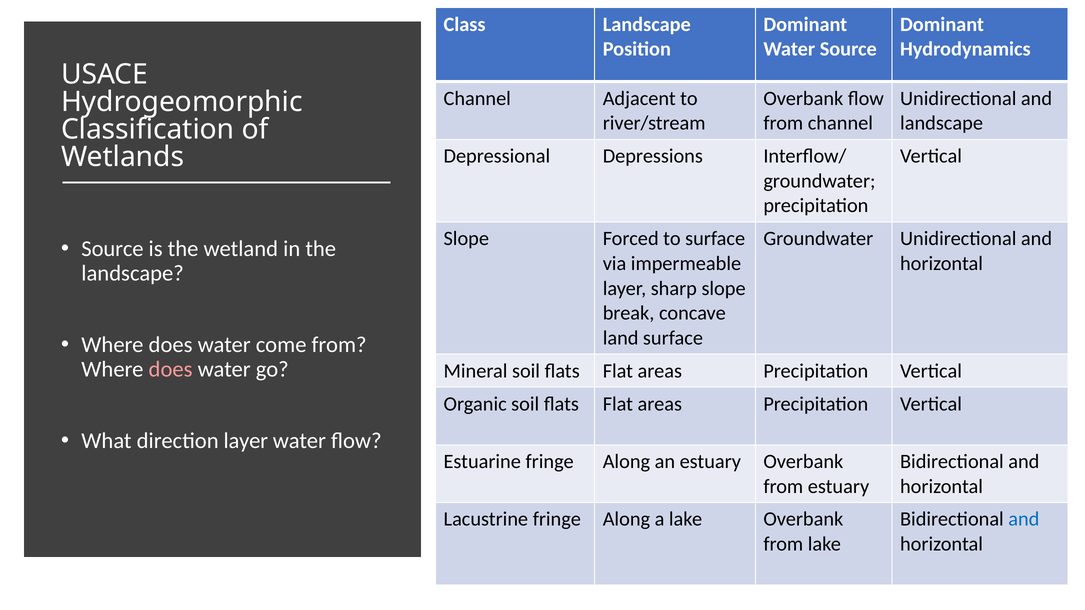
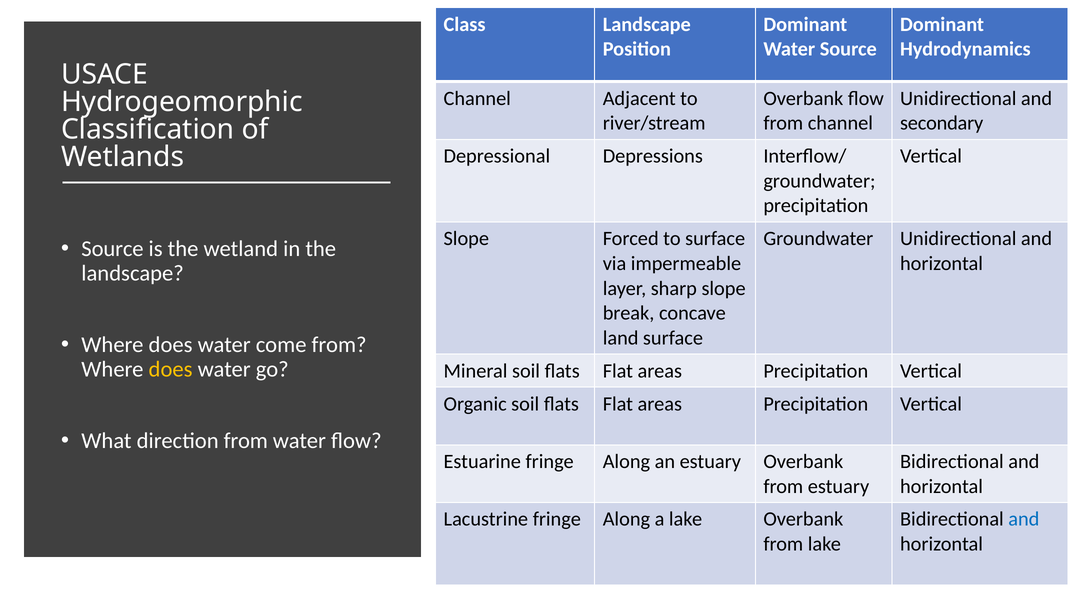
landscape at (942, 123): landscape -> secondary
does at (171, 369) colour: pink -> yellow
direction layer: layer -> from
